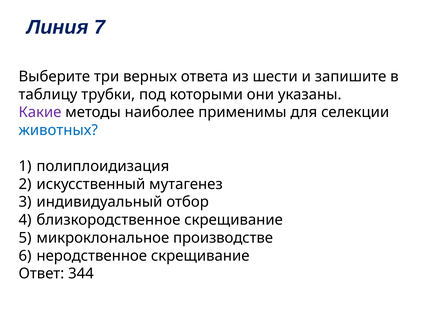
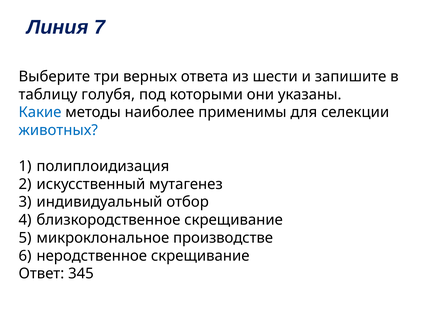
трубки: трубки -> голубя
Какие colour: purple -> blue
344: 344 -> 345
